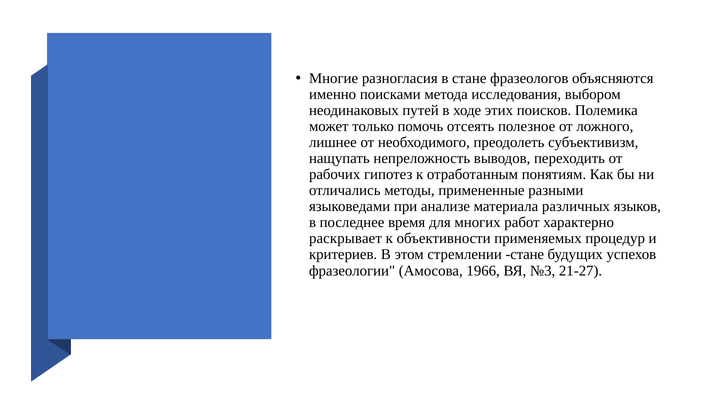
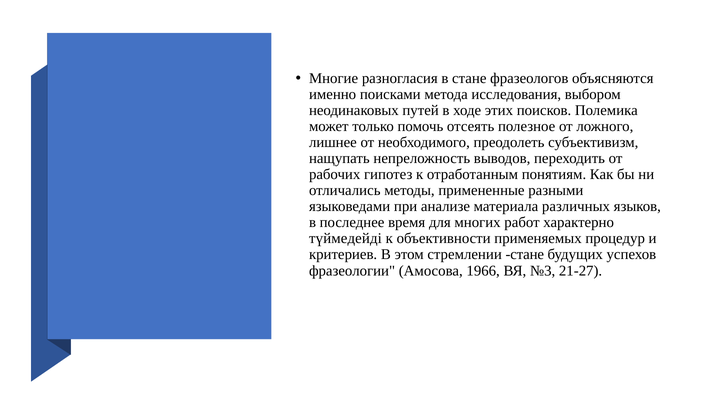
раскрывает: раскрывает -> түймедейді
